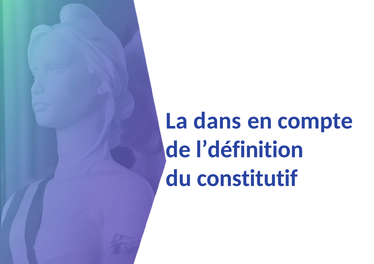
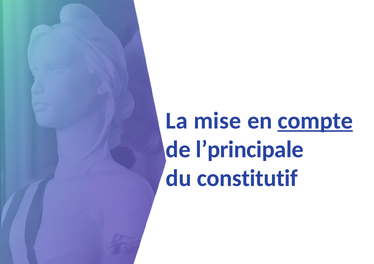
dans: dans -> mise
compte underline: none -> present
l’définition: l’définition -> l’principale
